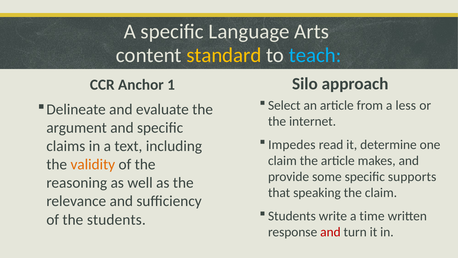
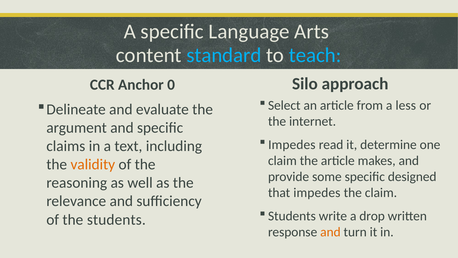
standard colour: yellow -> light blue
1: 1 -> 0
supports: supports -> designed
that speaking: speaking -> impedes
time: time -> drop
and at (330, 232) colour: red -> orange
